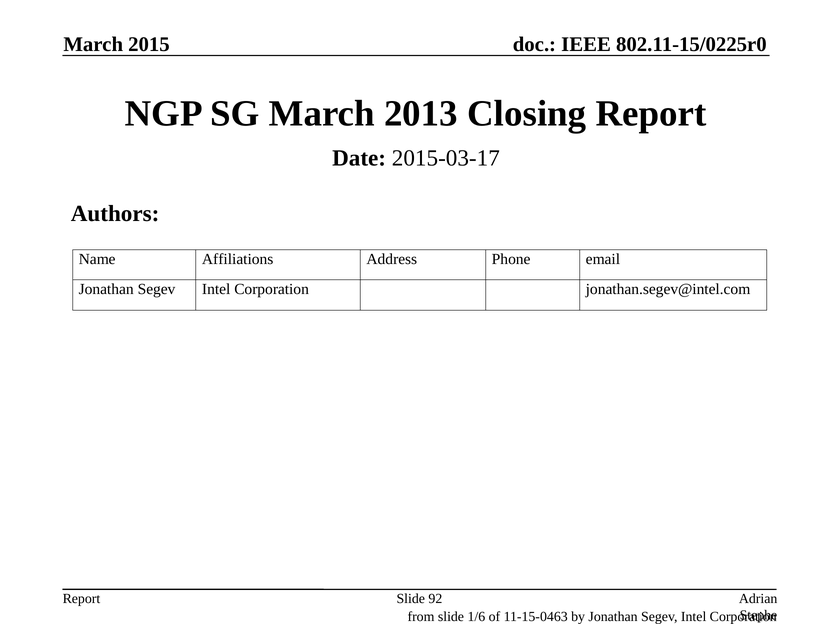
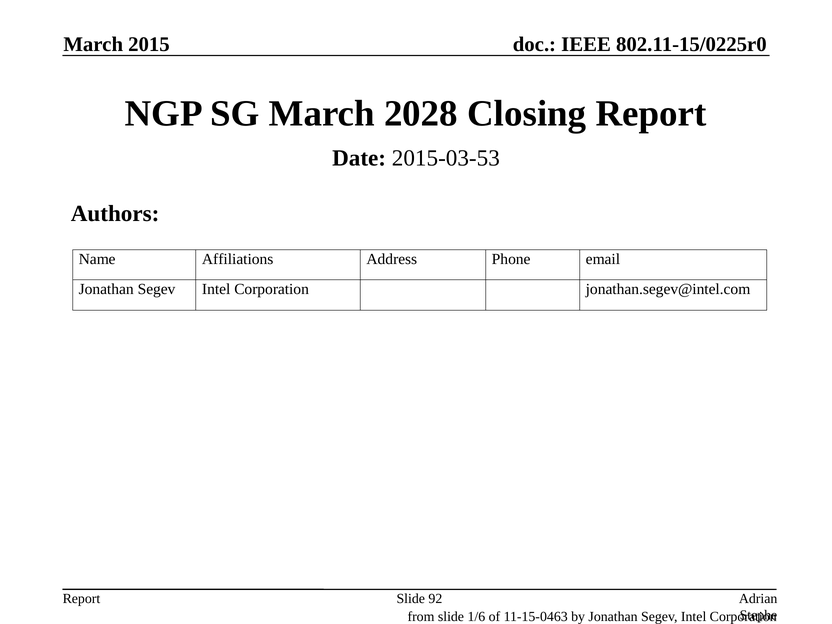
2013: 2013 -> 2028
2015-03-17: 2015-03-17 -> 2015-03-53
